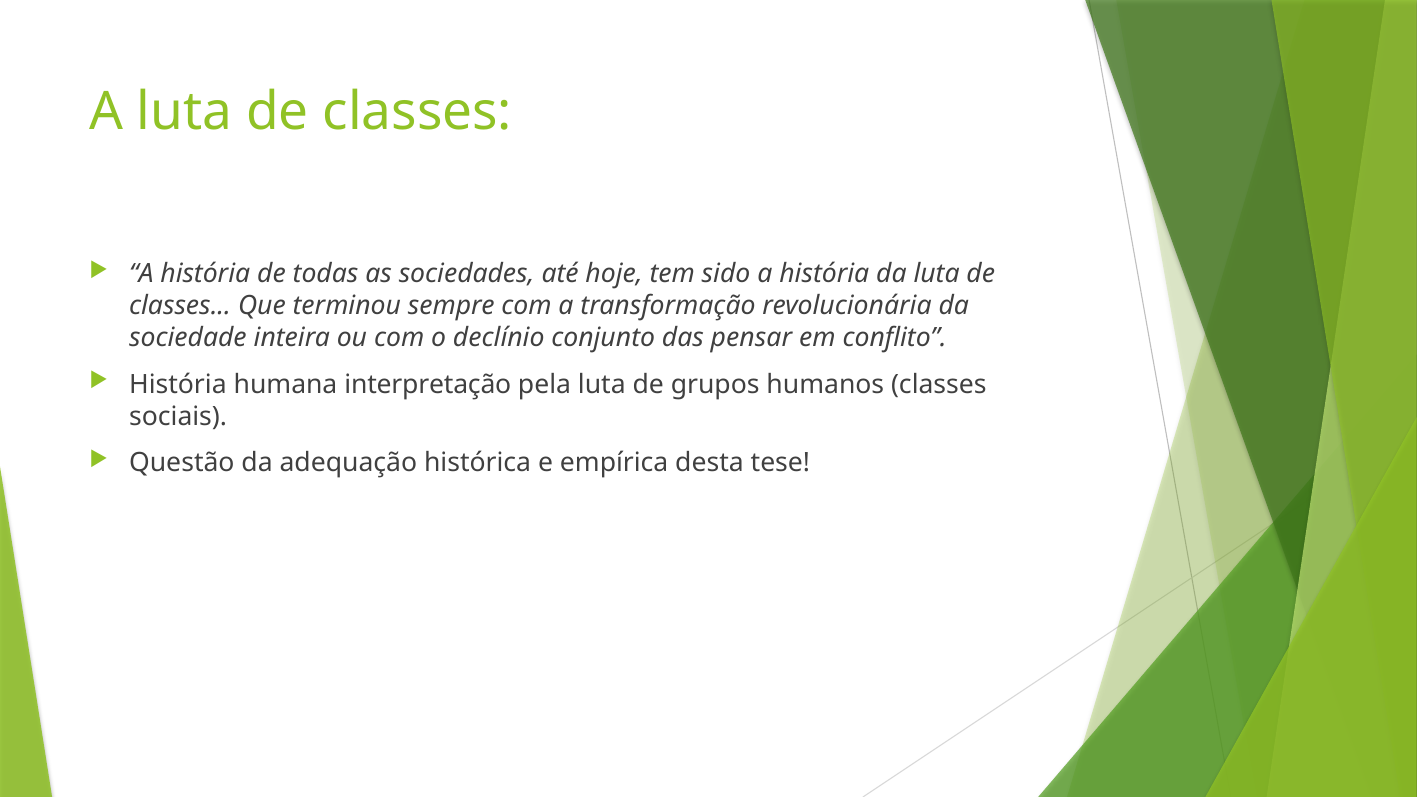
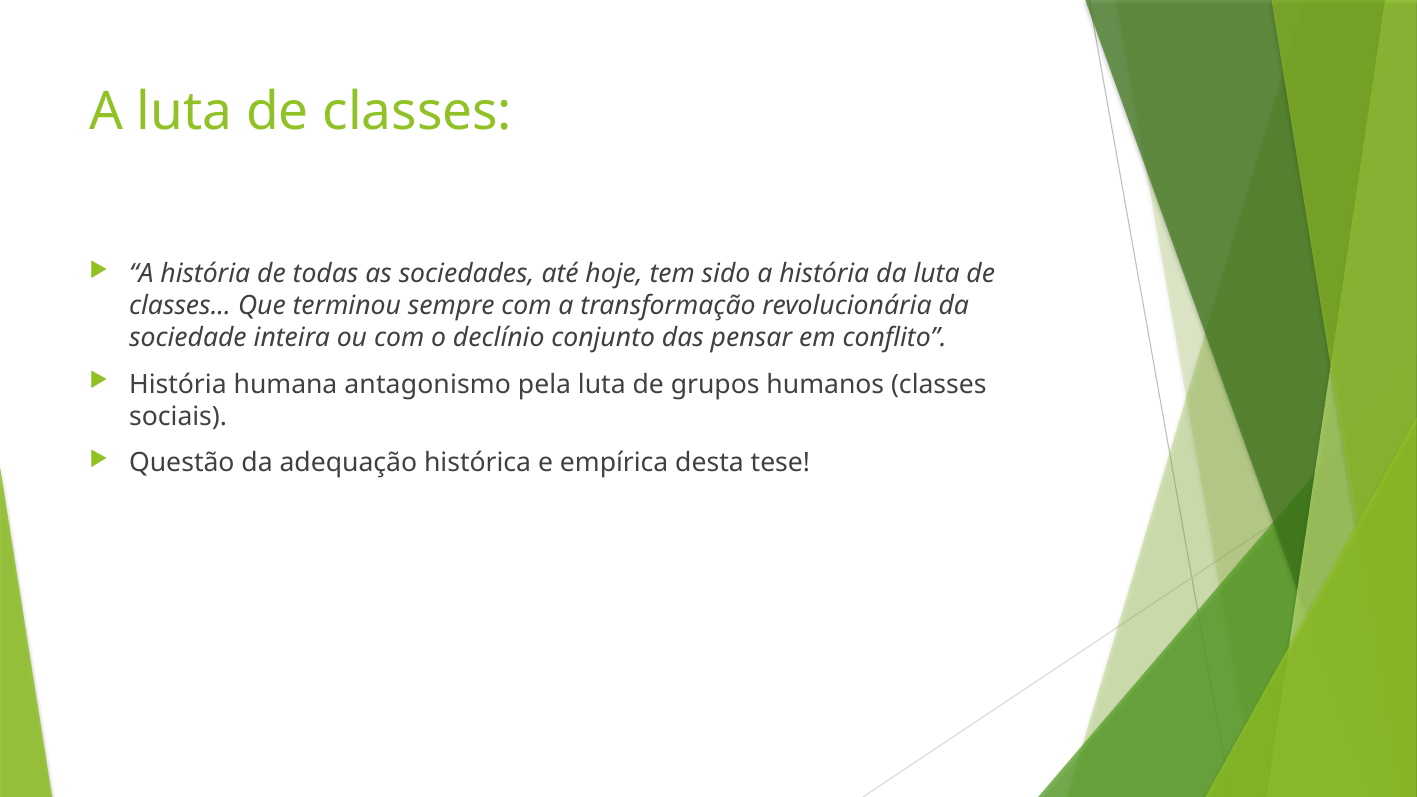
interpretação: interpretação -> antagonismo
